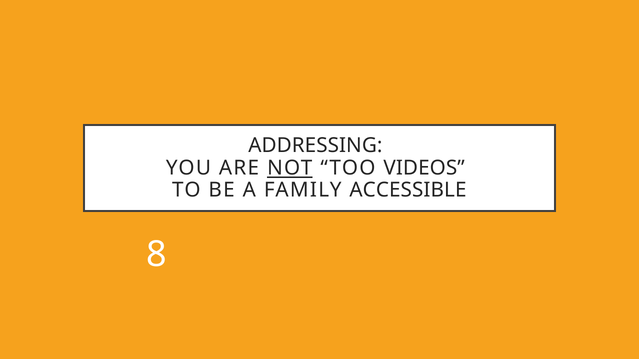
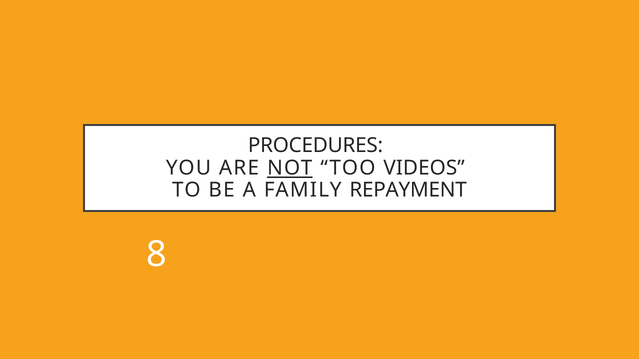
ADDRESSING: ADDRESSING -> PROCEDURES
ACCESSIBLE: ACCESSIBLE -> REPAYMENT
